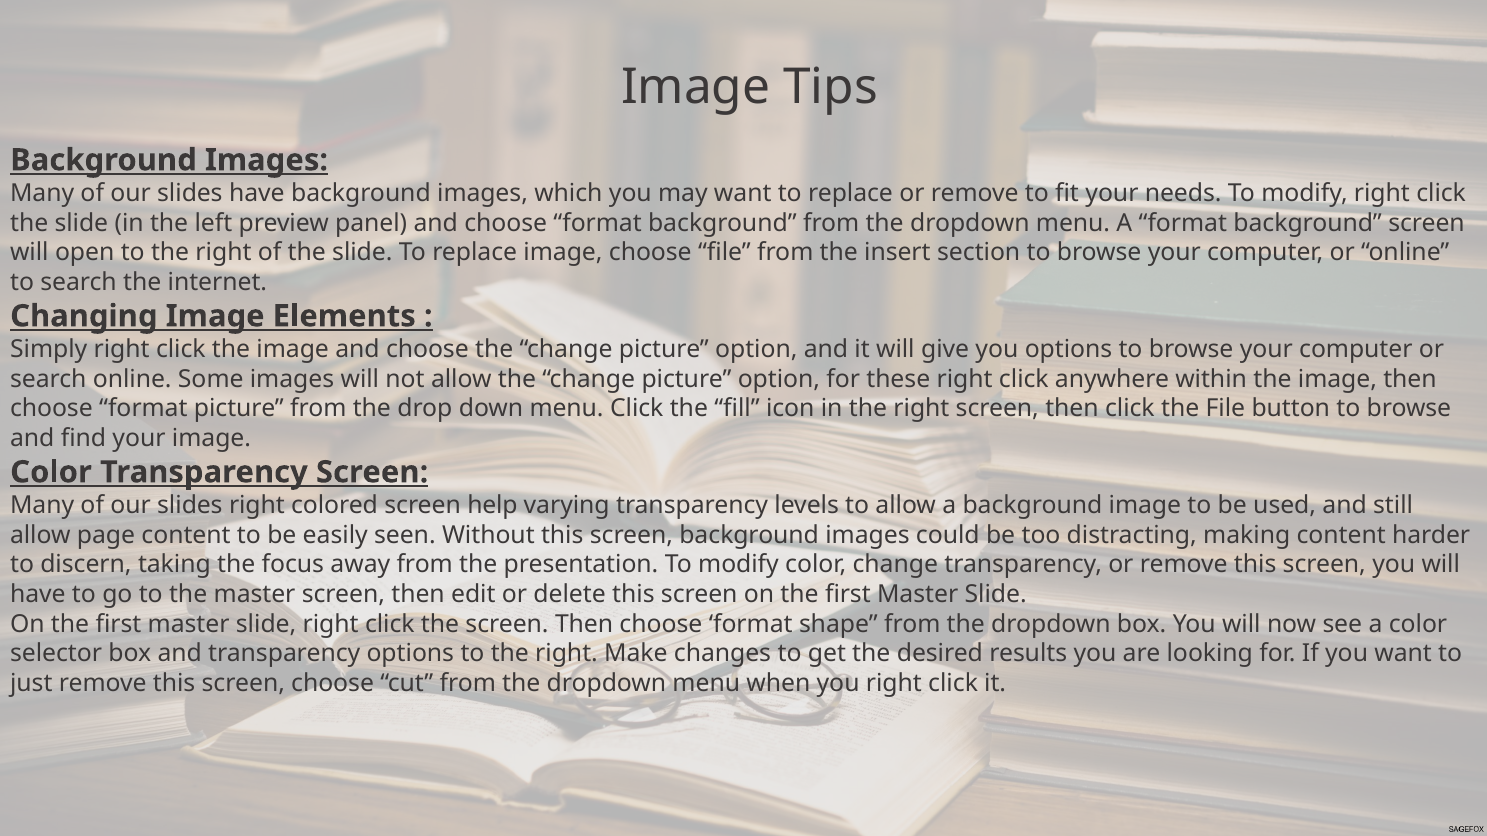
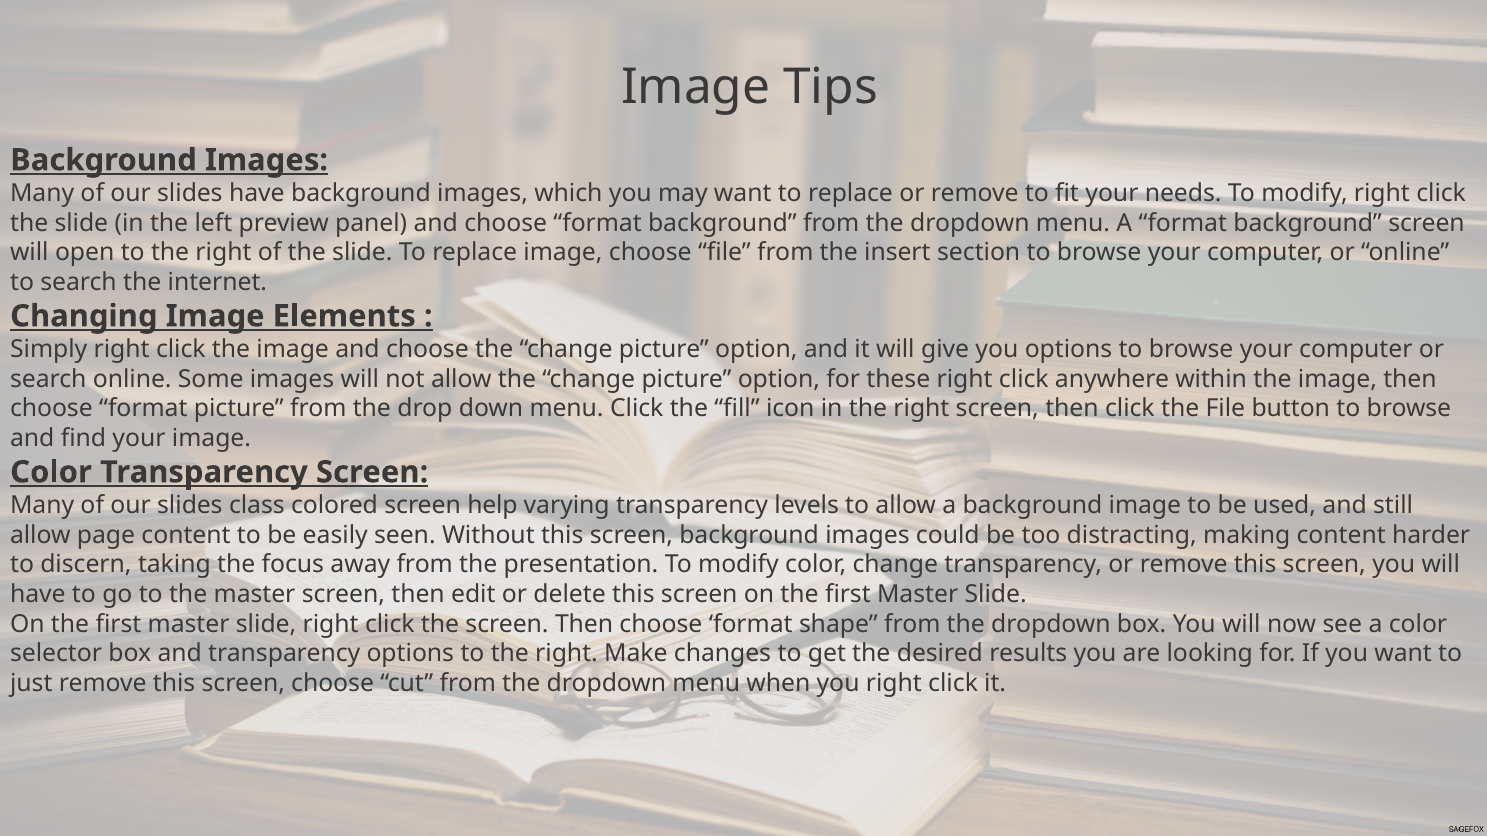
slides right: right -> class
